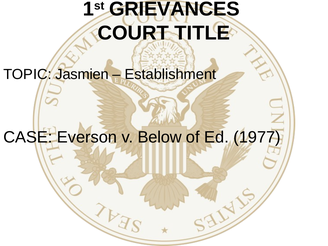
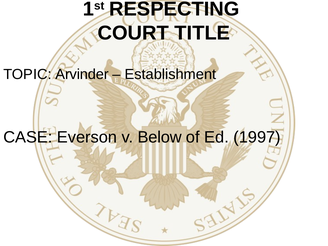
GRIEVANCES: GRIEVANCES -> RESPECTING
Jasmien: Jasmien -> Arvinder
1977: 1977 -> 1997
